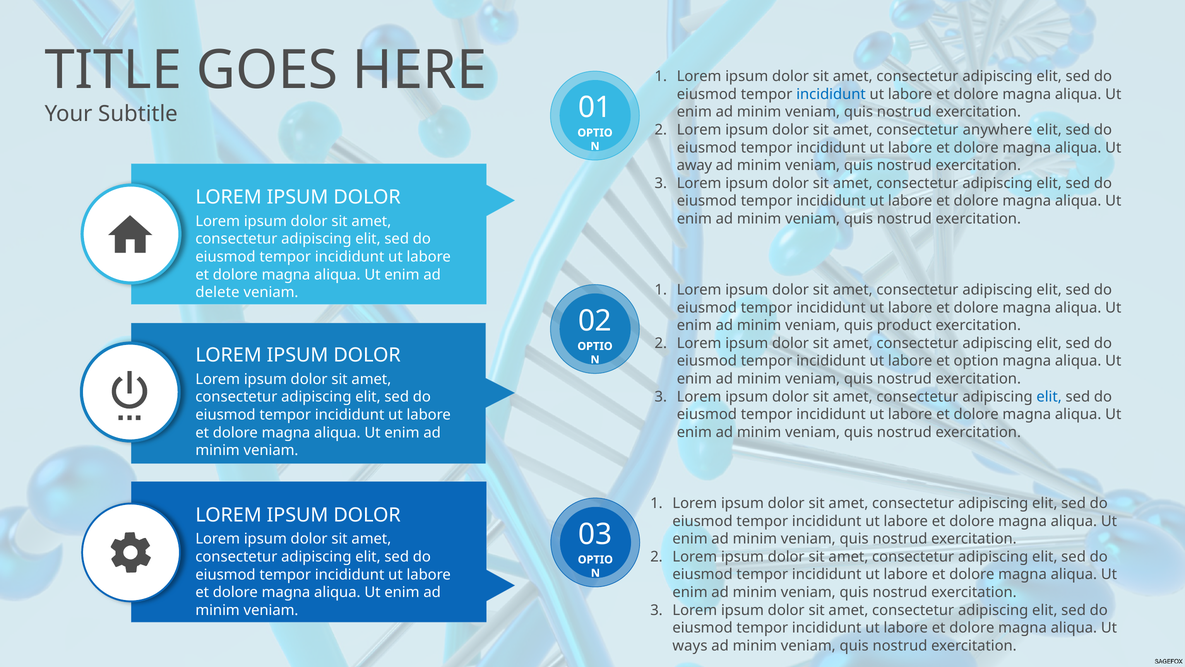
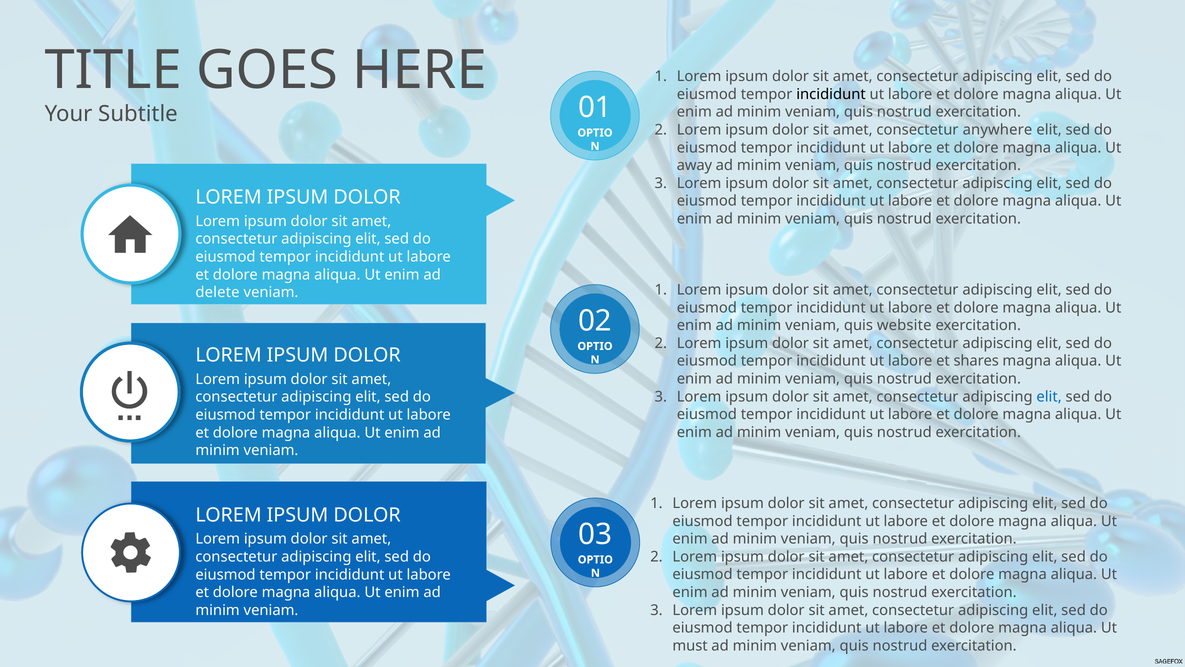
incididunt at (831, 94) colour: blue -> black
product: product -> website
option: option -> shares
ways: ways -> must
